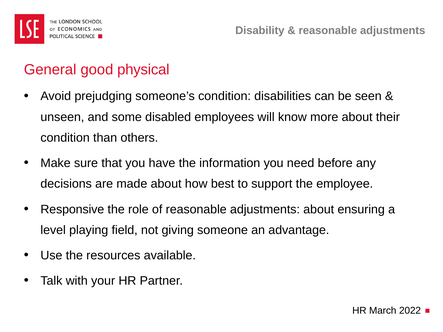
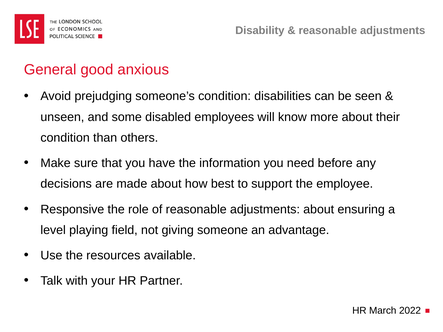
physical: physical -> anxious
